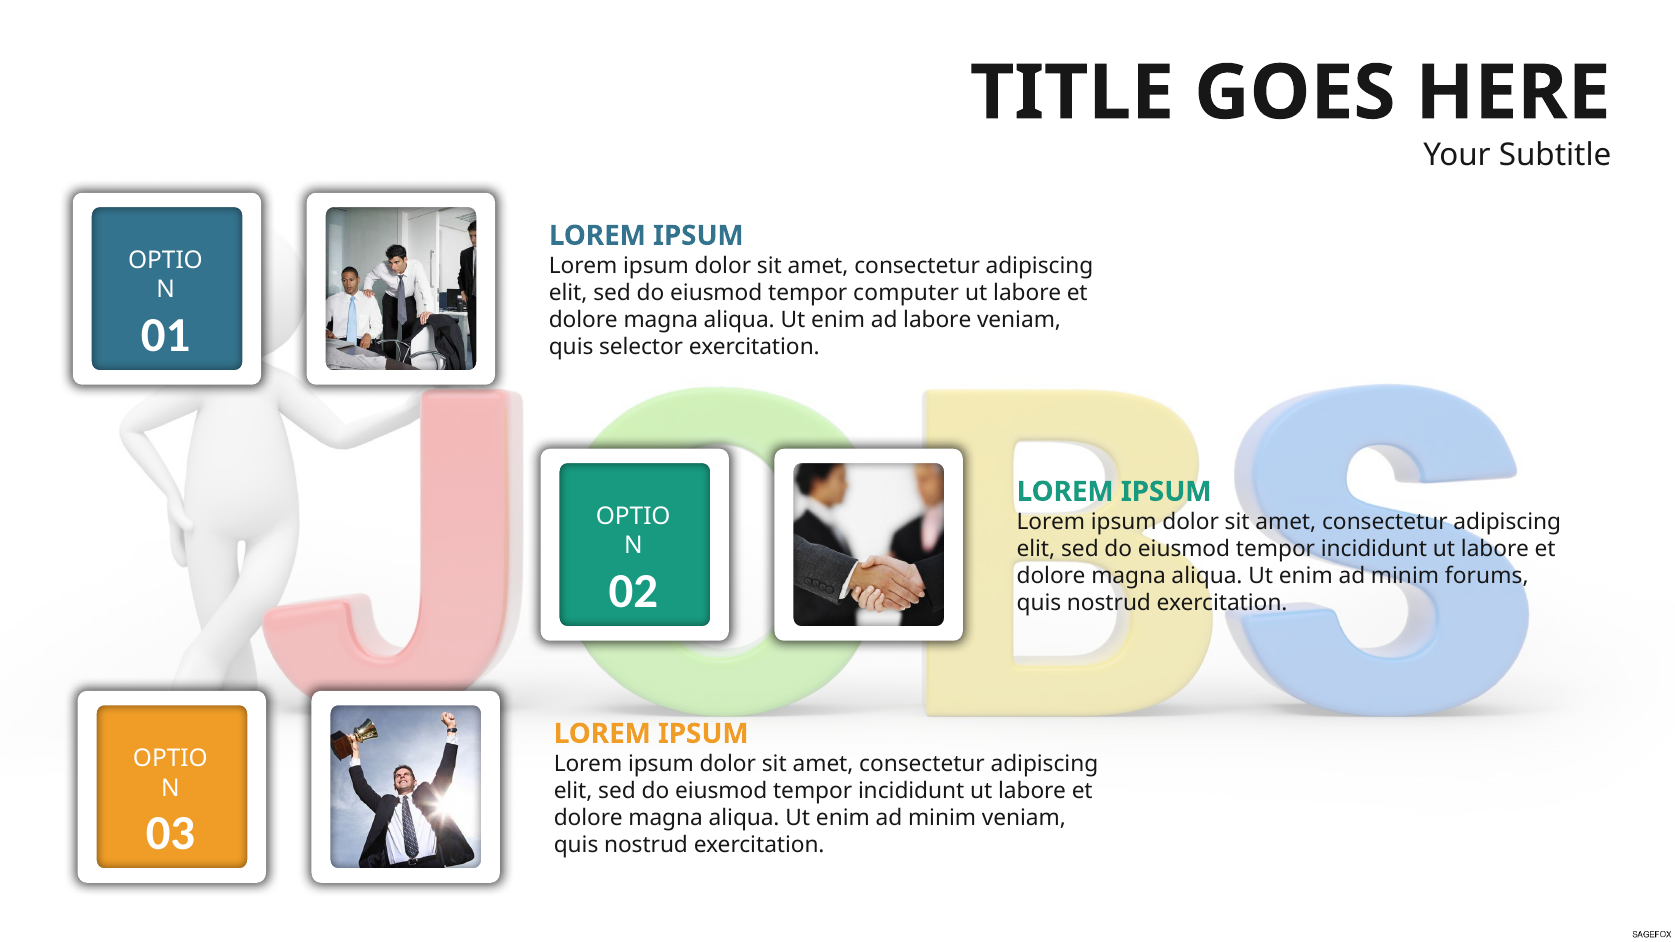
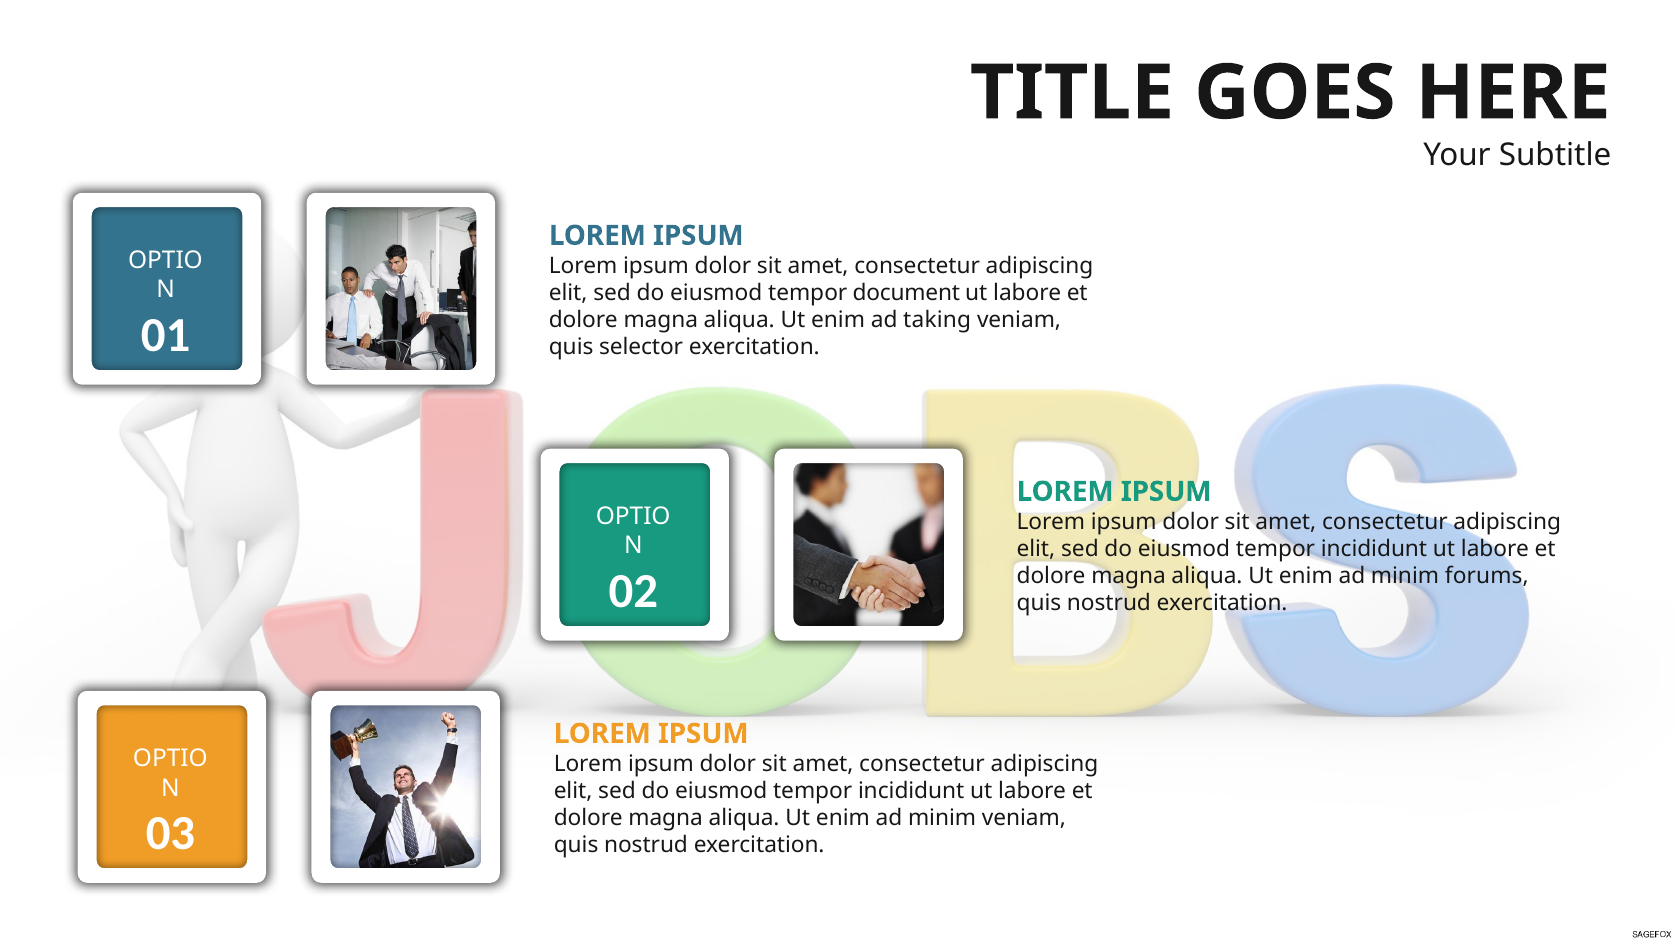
computer: computer -> document
ad labore: labore -> taking
